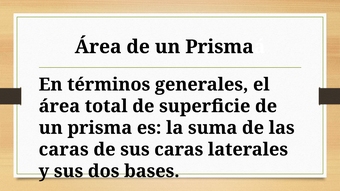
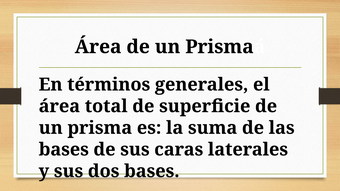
caras at (64, 150): caras -> bases
